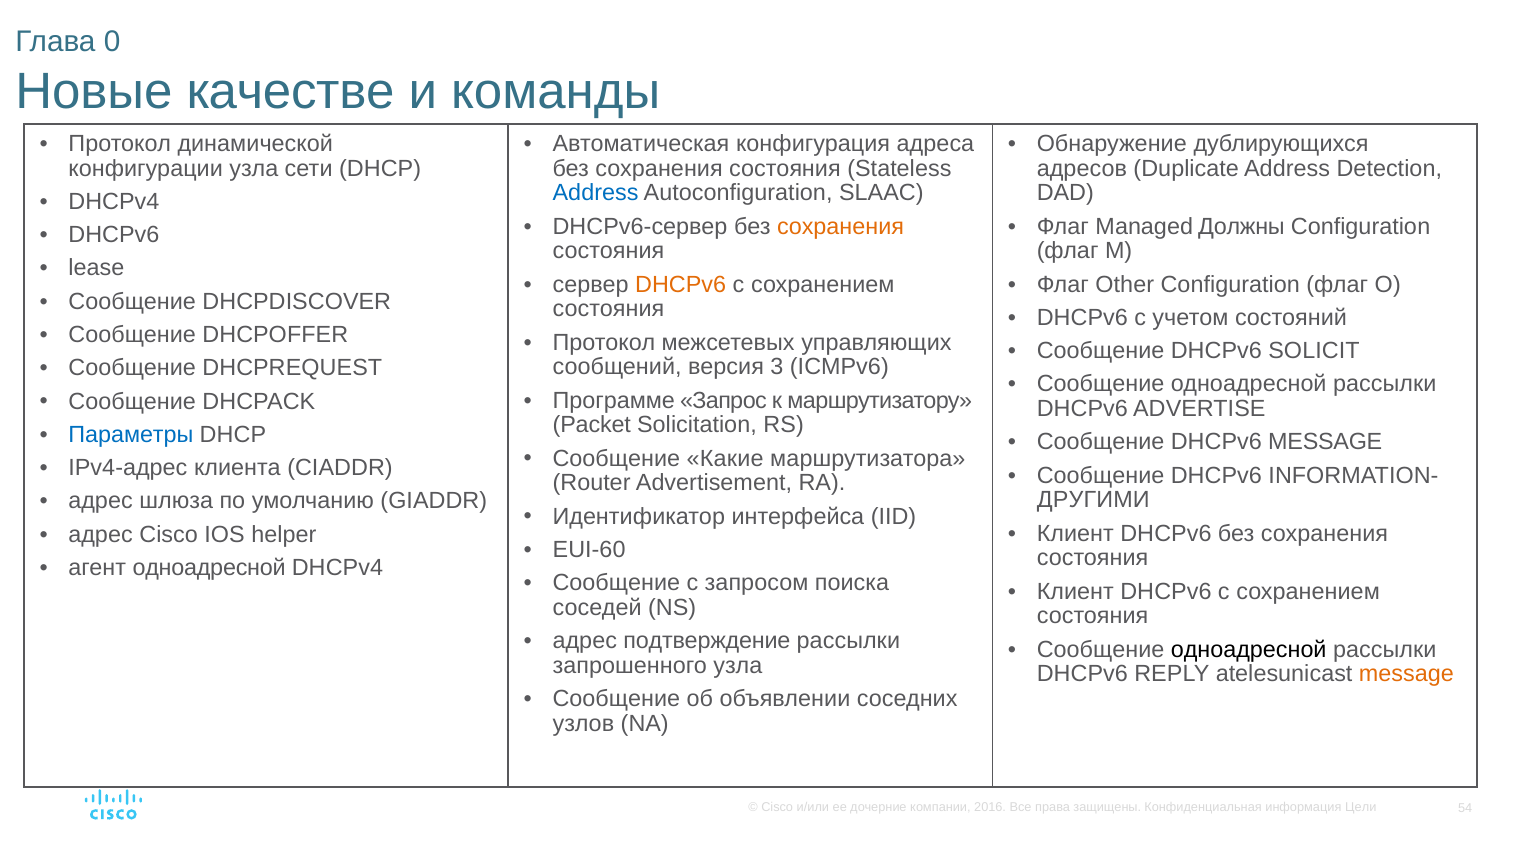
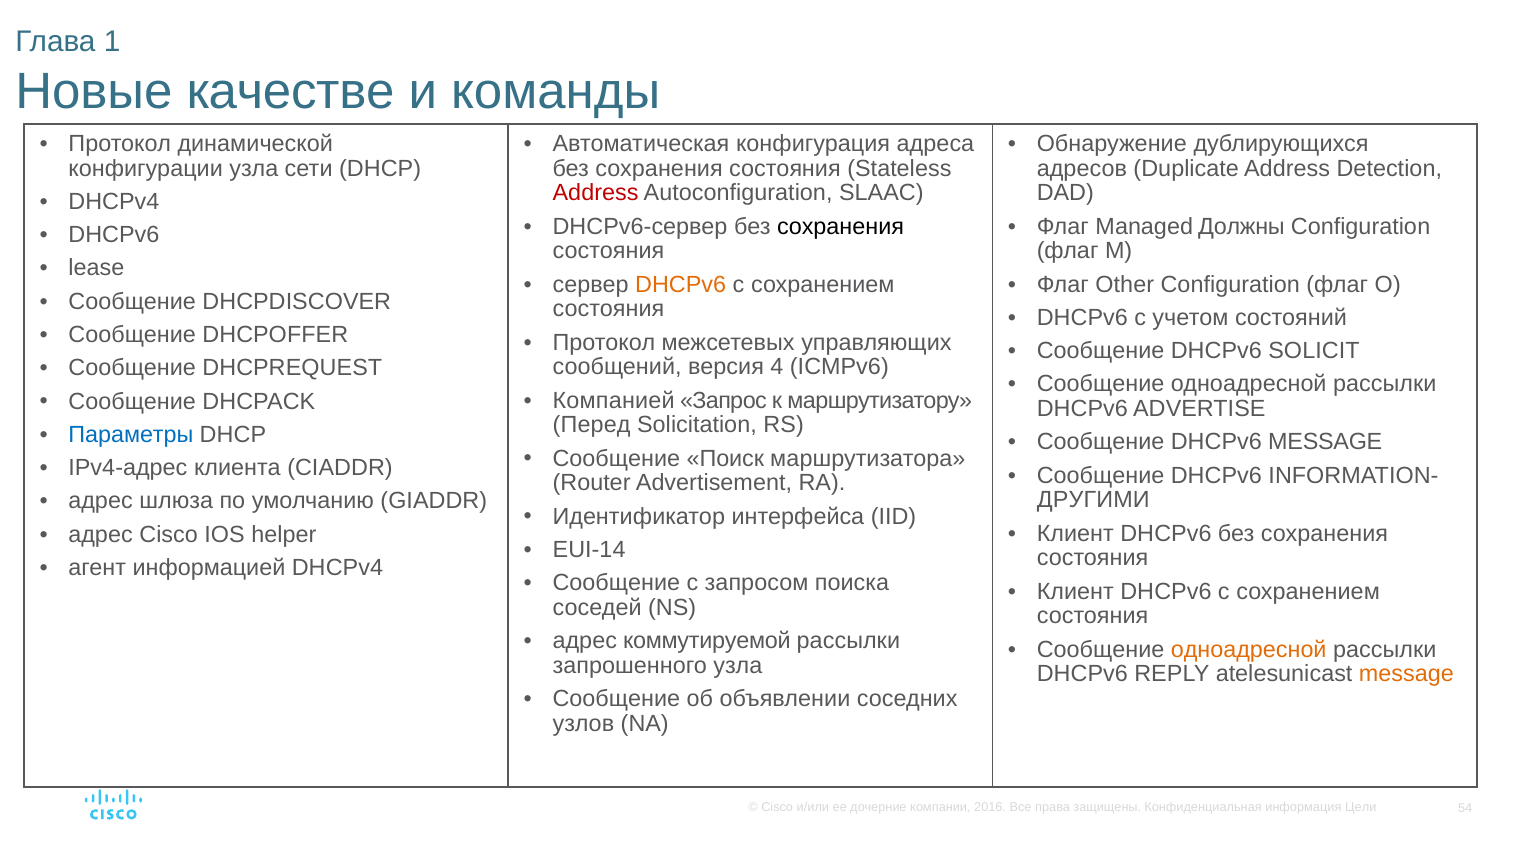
0: 0 -> 1
Address at (596, 193) colour: blue -> red
сохранения at (841, 226) colour: orange -> black
3: 3 -> 4
Программе: Программе -> Компанией
Packet: Packet -> Перед
Какие: Какие -> Поиск
EUI-60: EUI-60 -> EUI-14
агент одноадресной: одноадресной -> информацией
подтверждение: подтверждение -> коммутируемой
одноадресной at (1249, 649) colour: black -> orange
